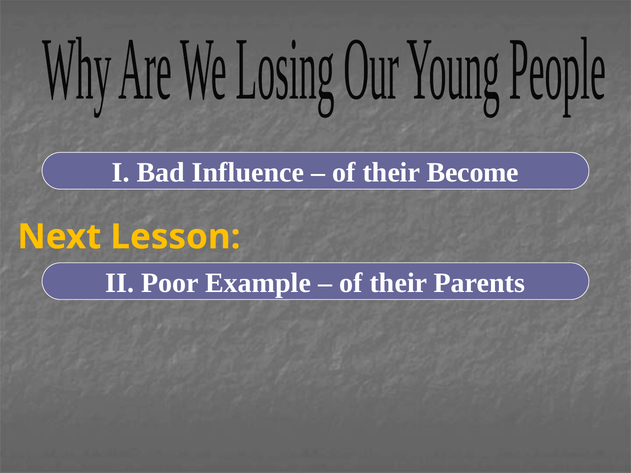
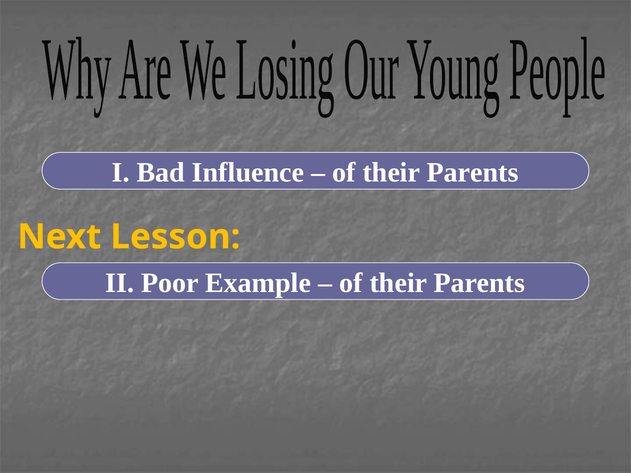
Become at (473, 173): Become -> Parents
